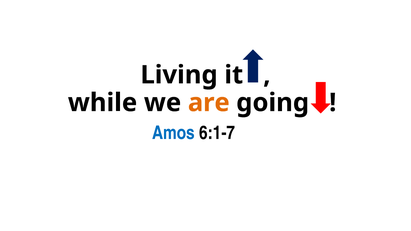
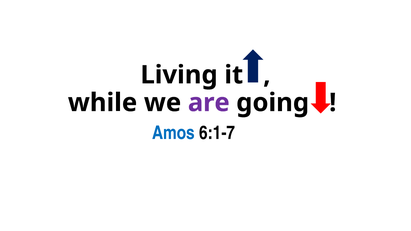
are colour: orange -> purple
